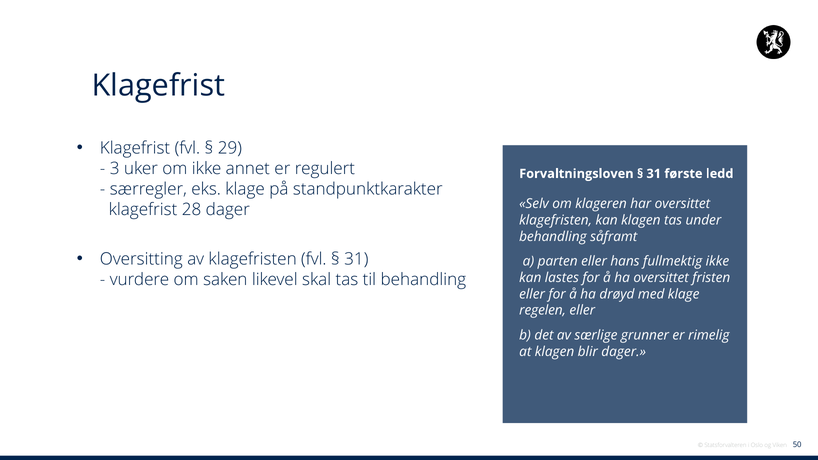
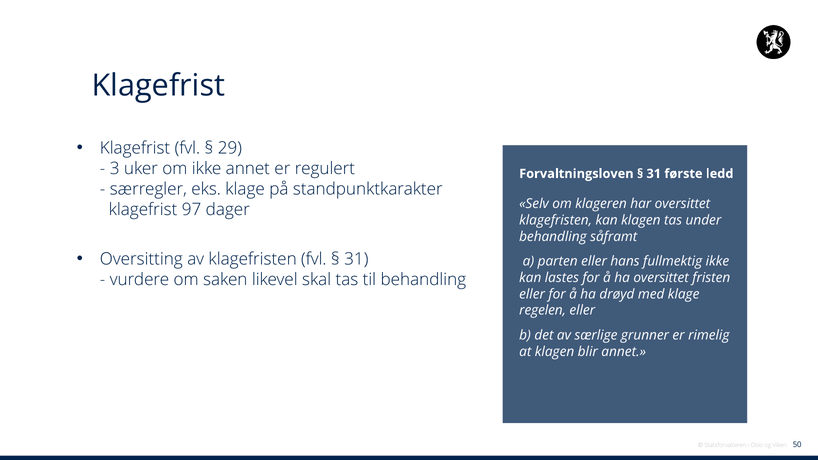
28: 28 -> 97
blir dager: dager -> annet
